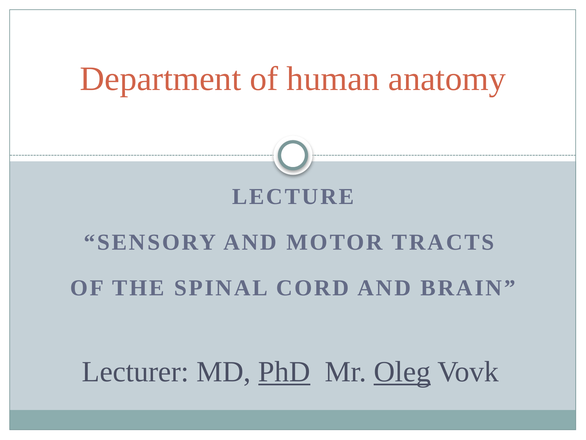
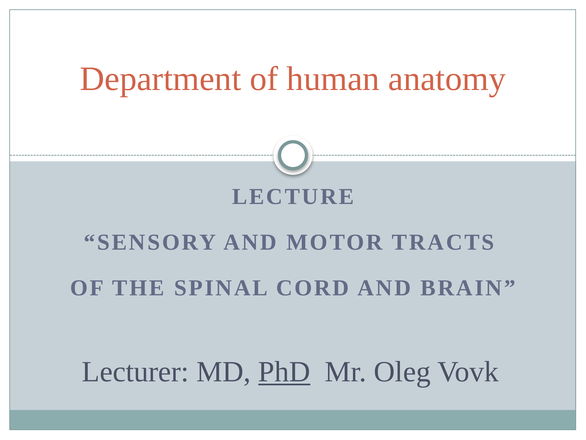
Oleg underline: present -> none
